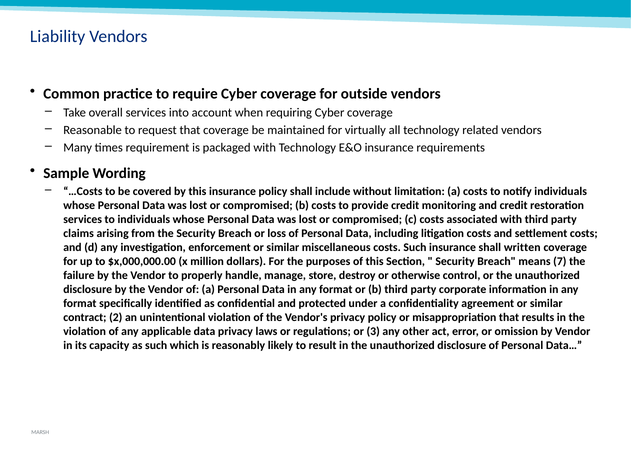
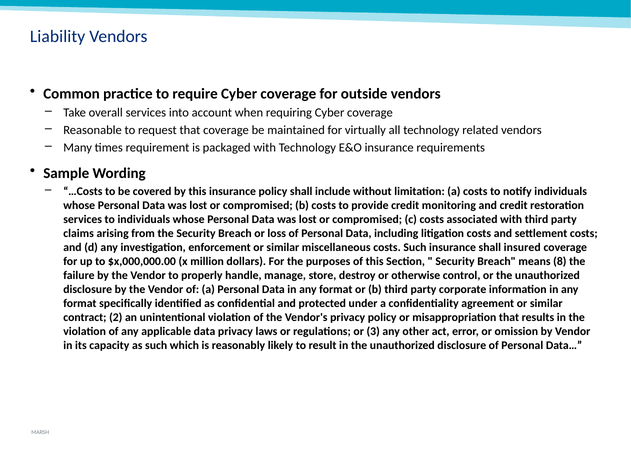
written: written -> insured
7: 7 -> 8
